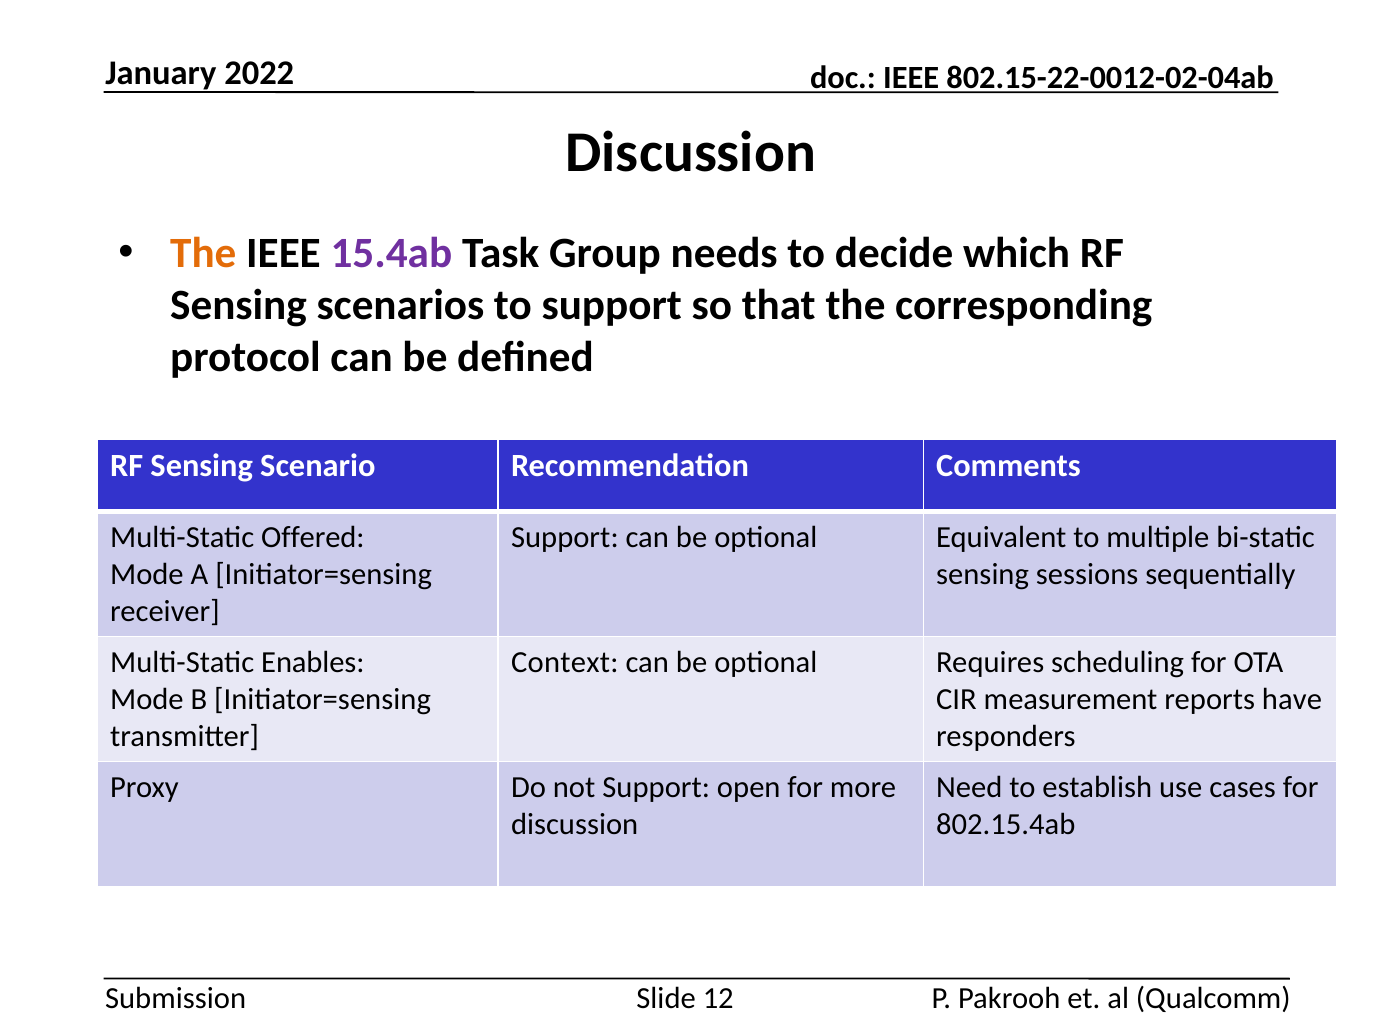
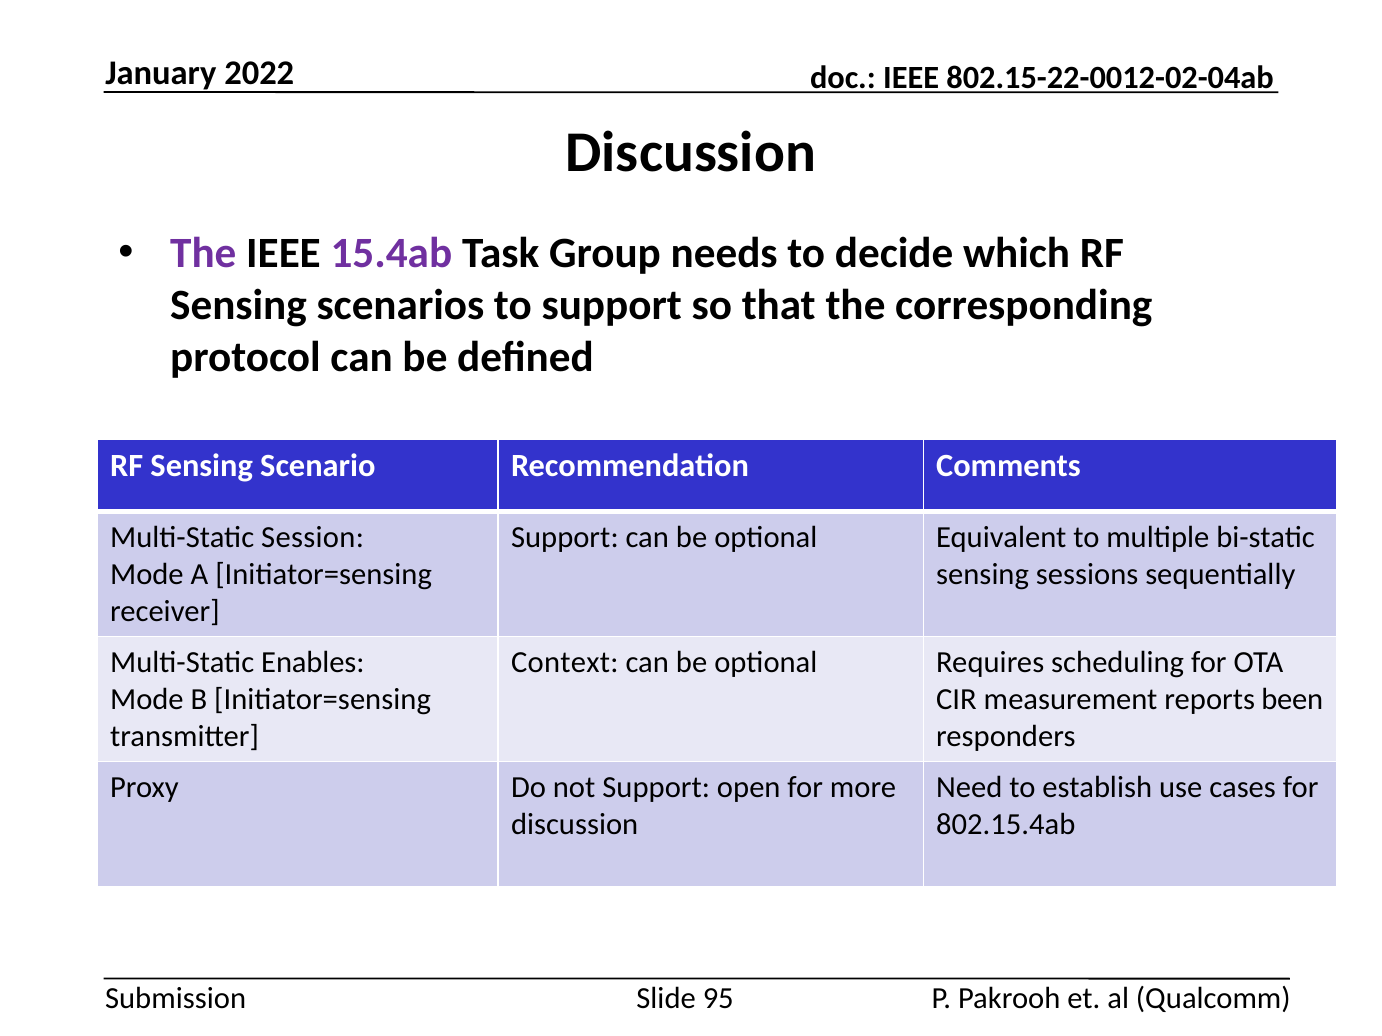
The at (203, 254) colour: orange -> purple
Offered: Offered -> Session
have: have -> been
12: 12 -> 95
